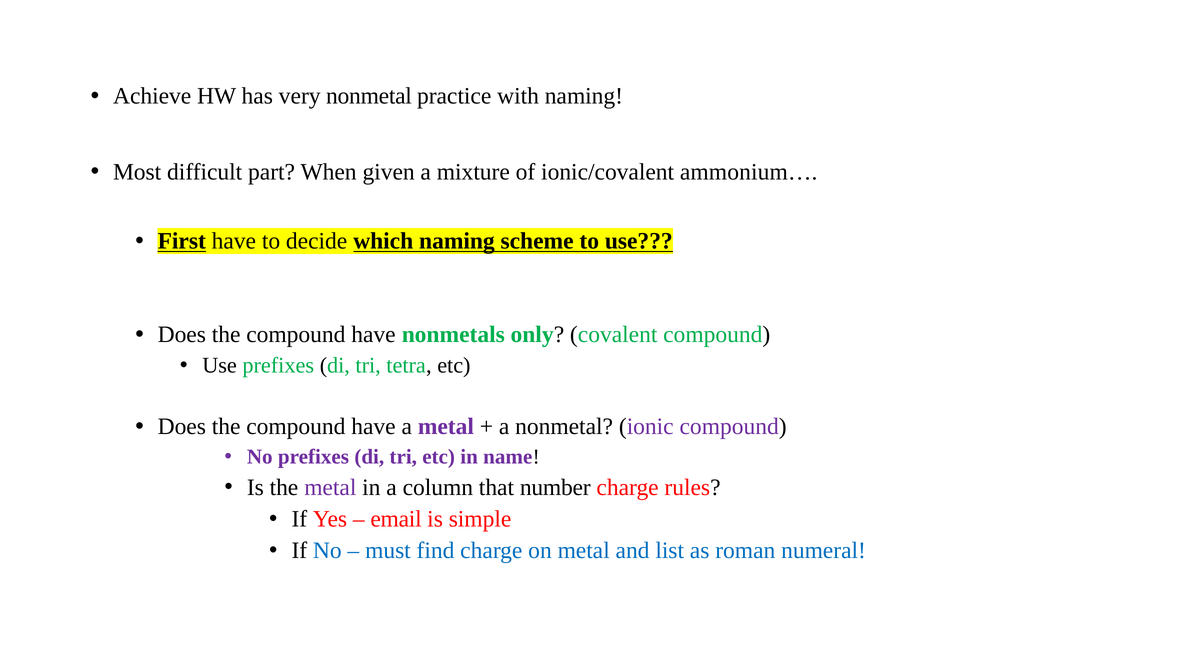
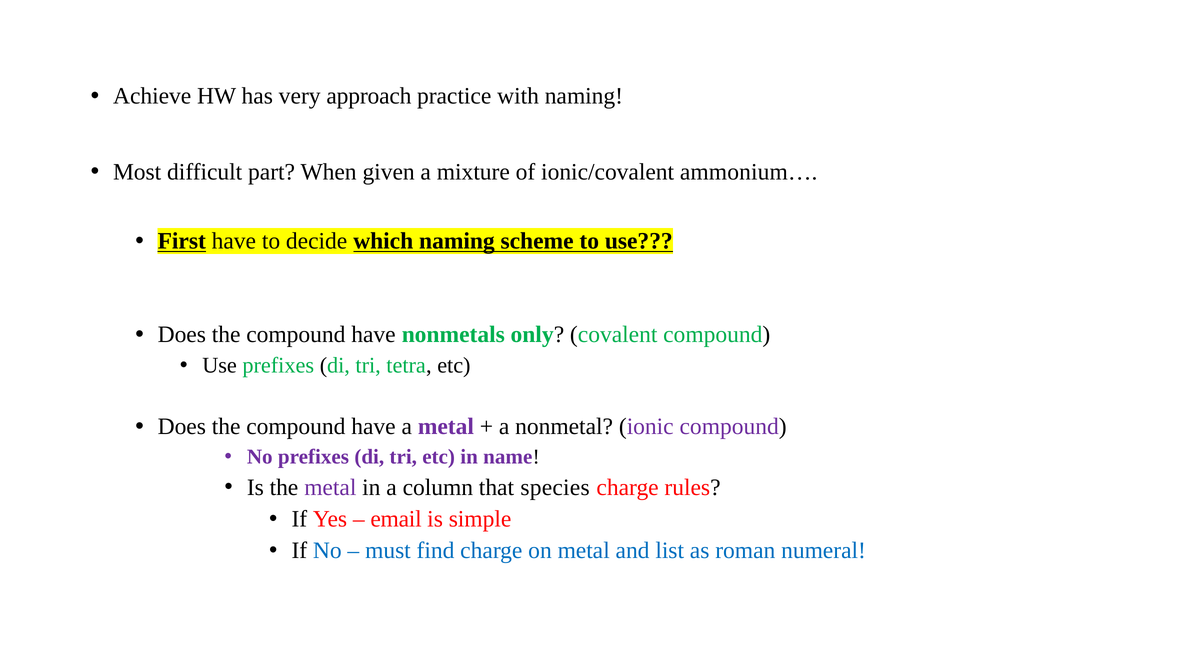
very nonmetal: nonmetal -> approach
number: number -> species
